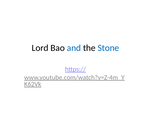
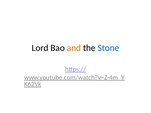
and colour: blue -> orange
